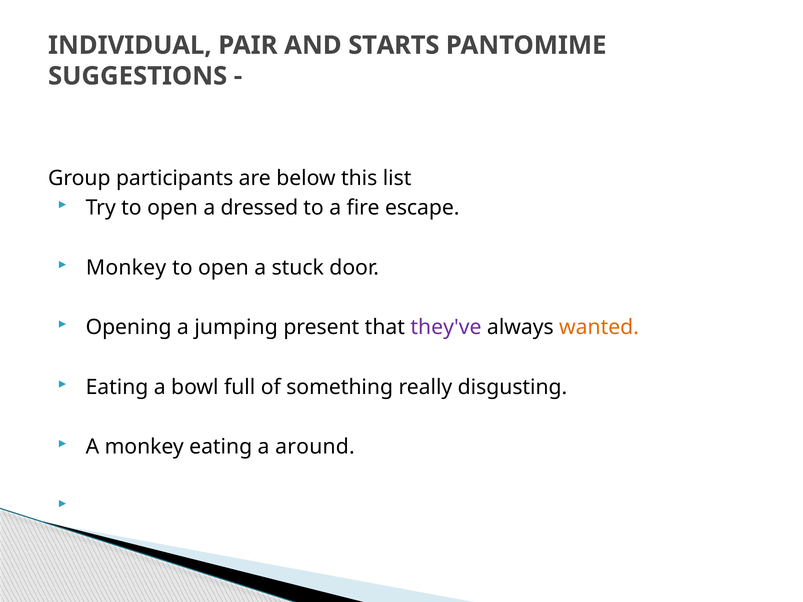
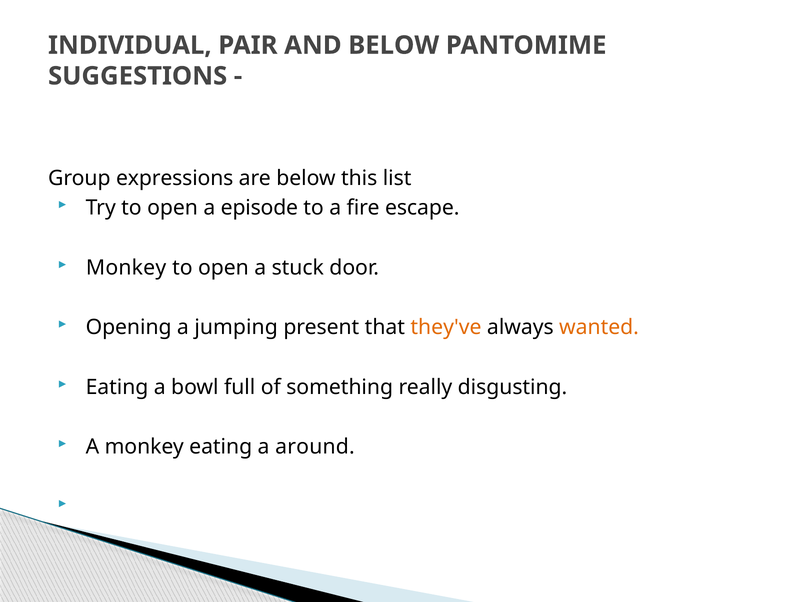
AND STARTS: STARTS -> BELOW
participants: participants -> expressions
dressed: dressed -> episode
they've colour: purple -> orange
